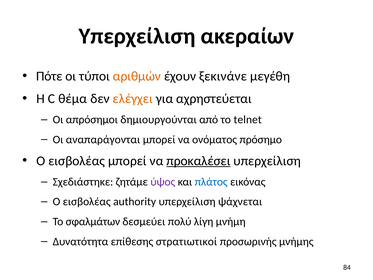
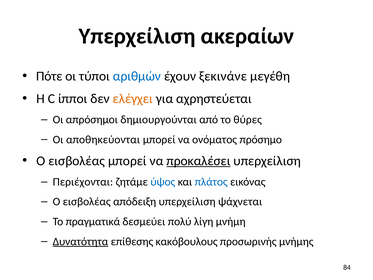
αριθμών colour: orange -> blue
θέμα: θέμα -> ίπποι
telnet: telnet -> θύρες
αναπαράγονται: αναπαράγονται -> αποθηκεύονται
Σχεδιάστηκε: Σχεδιάστηκε -> Περιέχονται
ύψος colour: purple -> blue
authority: authority -> απόδειξη
σφαλμάτων: σφαλμάτων -> πραγματικά
Δυνατότητα underline: none -> present
στρατιωτικοί: στρατιωτικοί -> κακόβουλους
